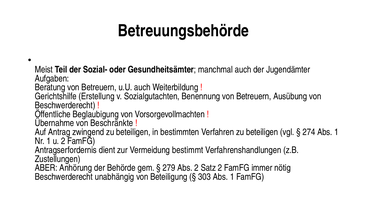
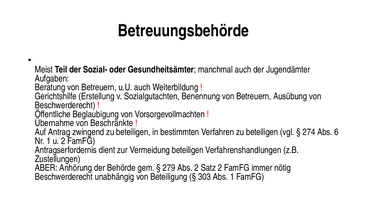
274 Abs 1: 1 -> 6
Vermeidung bestimmt: bestimmt -> beteiligen
